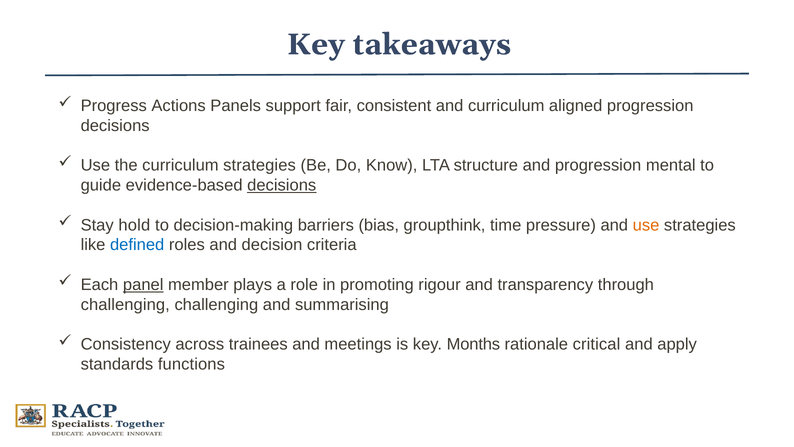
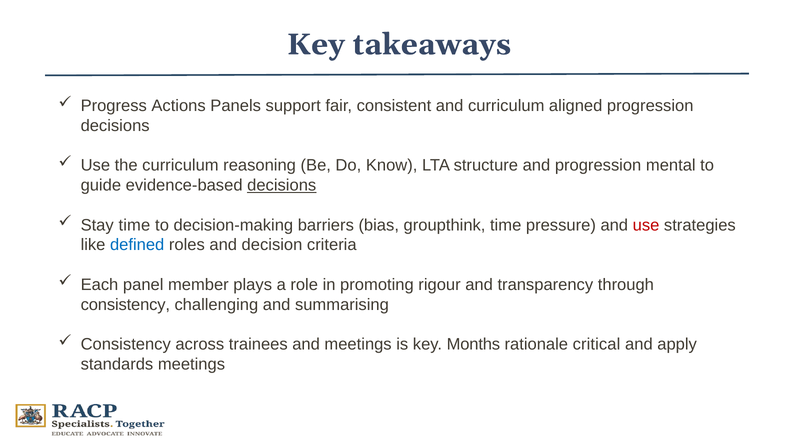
curriculum strategies: strategies -> reasoning
Stay hold: hold -> time
use at (646, 225) colour: orange -> red
panel underline: present -> none
challenging at (125, 304): challenging -> consistency
standards functions: functions -> meetings
